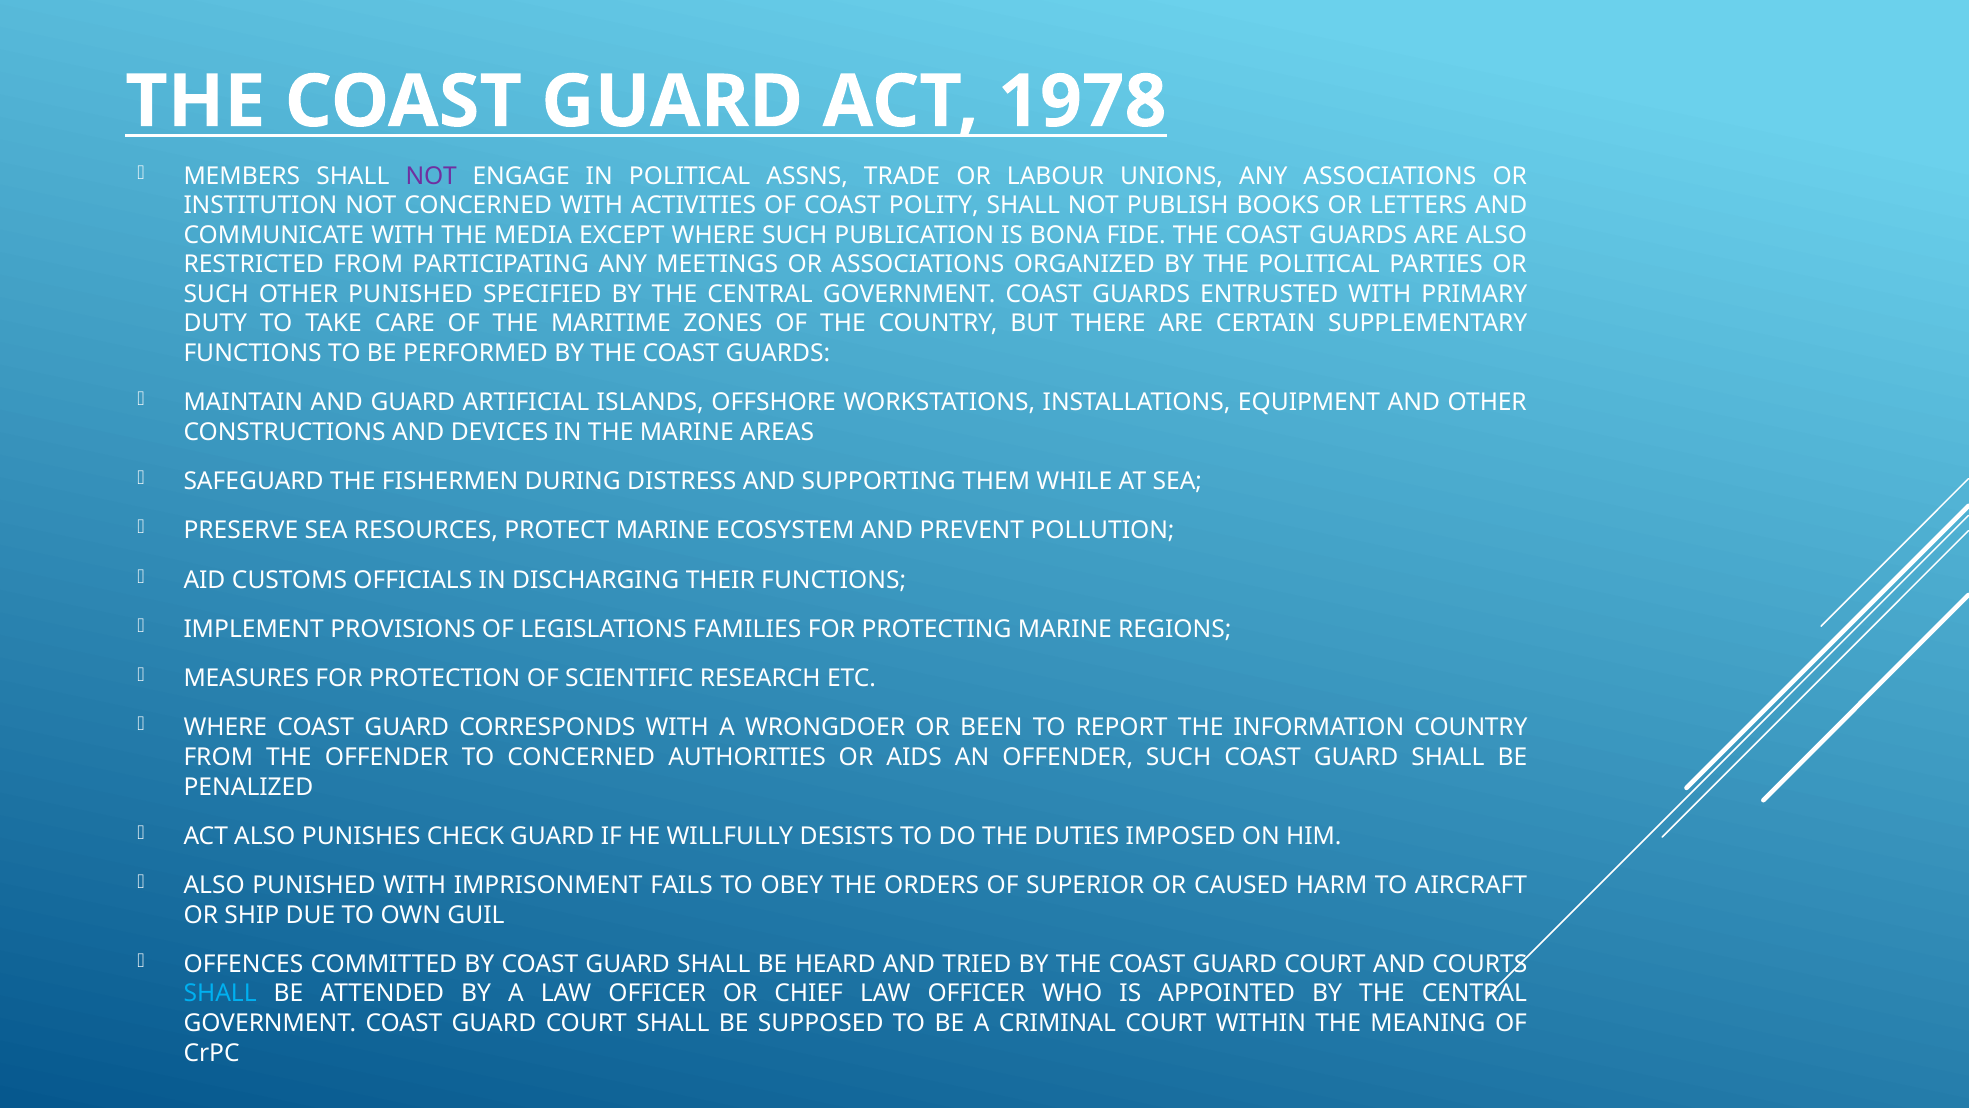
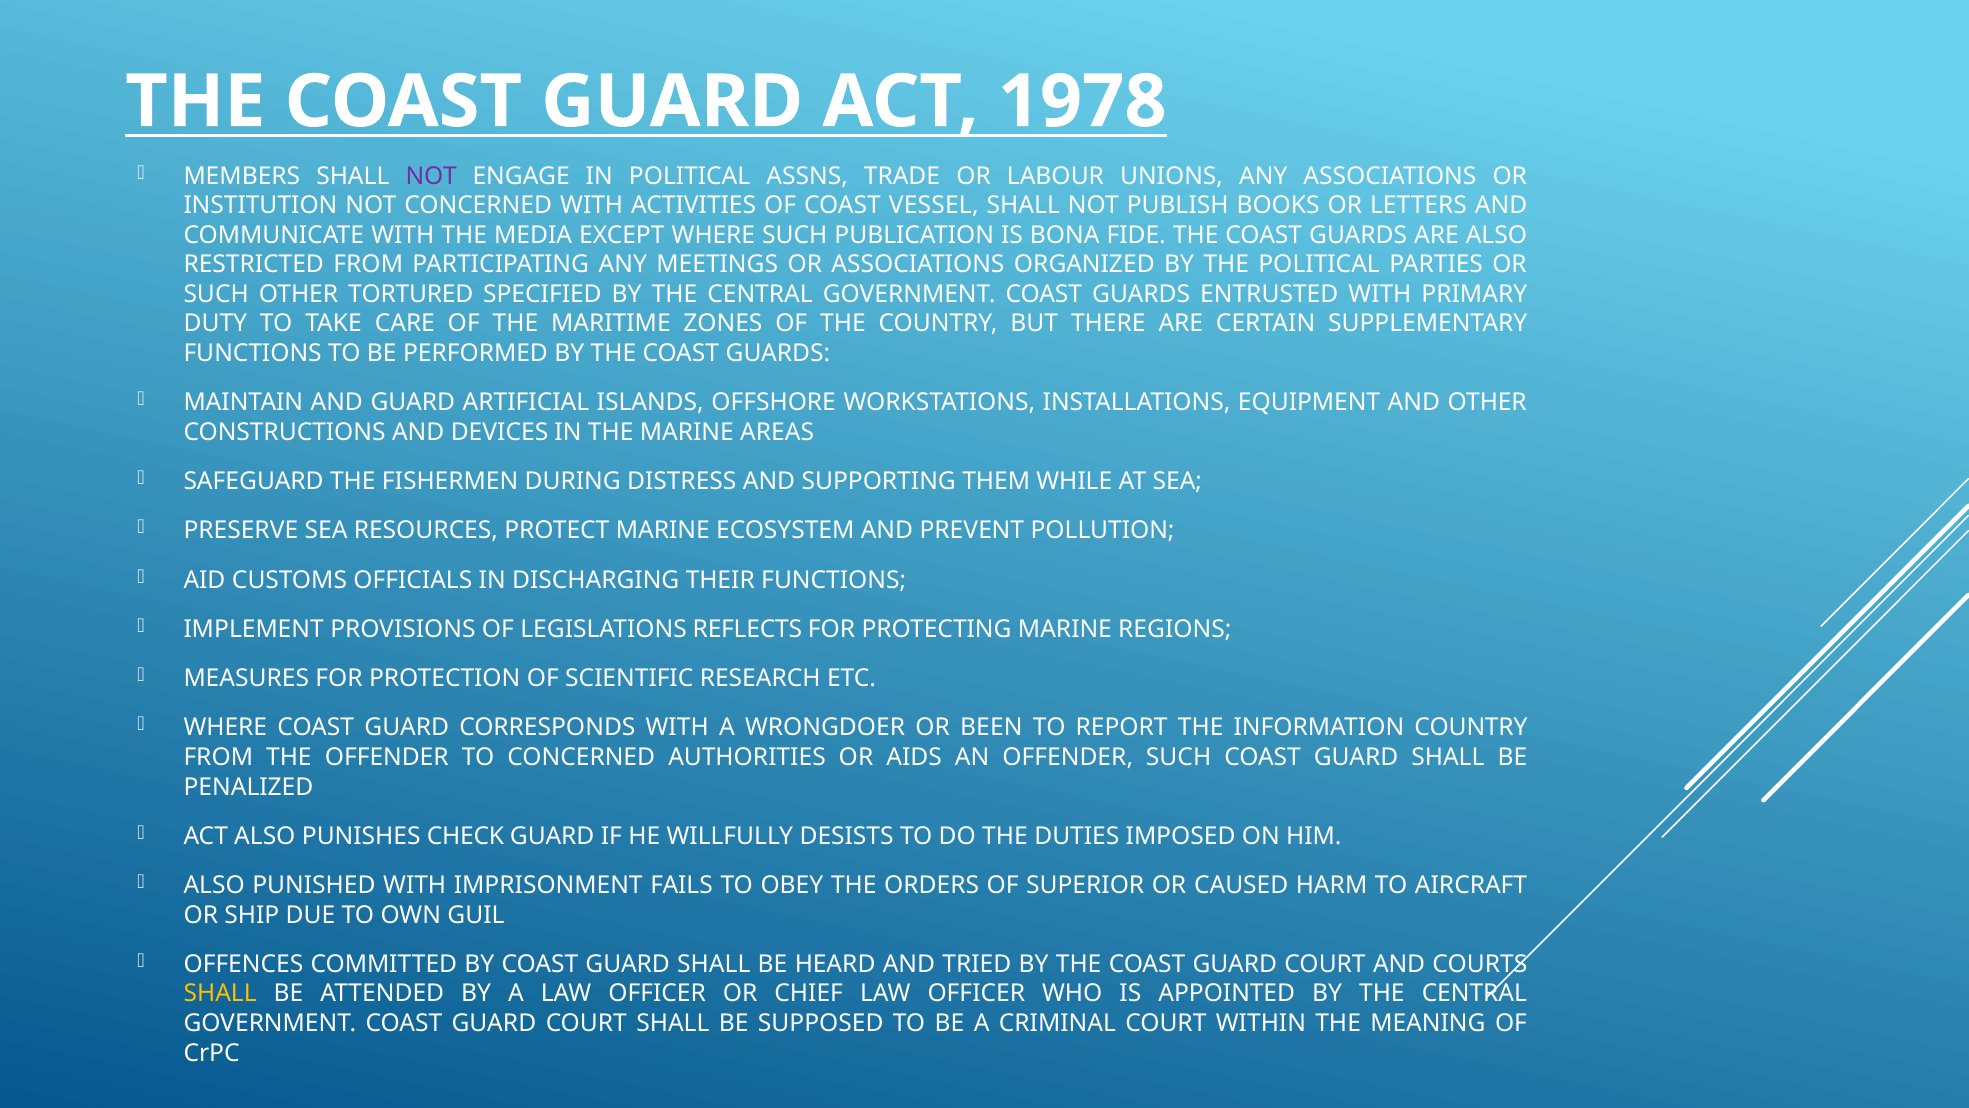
POLITY: POLITY -> VESSEL
OTHER PUNISHED: PUNISHED -> TORTURED
FAMILIES: FAMILIES -> REFLECTS
SHALL at (220, 993) colour: light blue -> yellow
